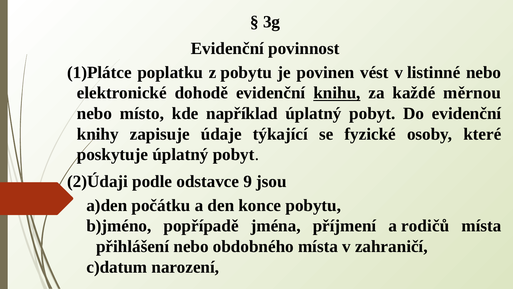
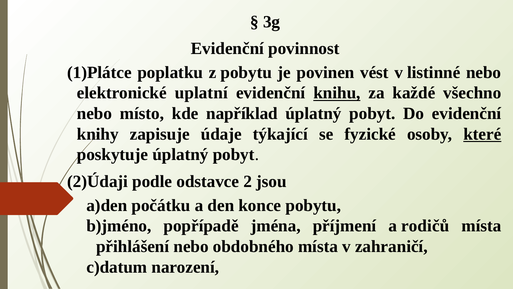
dohodě: dohodě -> uplatní
měrnou: měrnou -> všechno
které underline: none -> present
9: 9 -> 2
